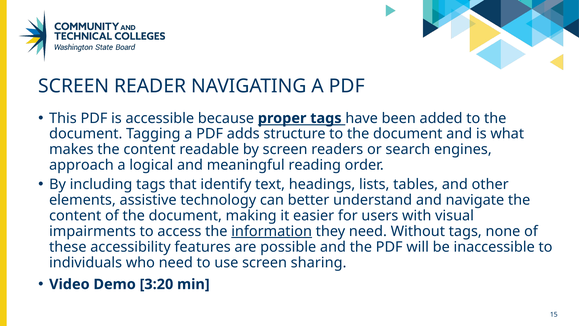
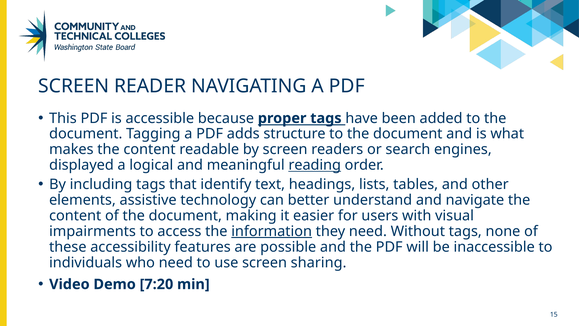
approach: approach -> displayed
reading underline: none -> present
3:20: 3:20 -> 7:20
